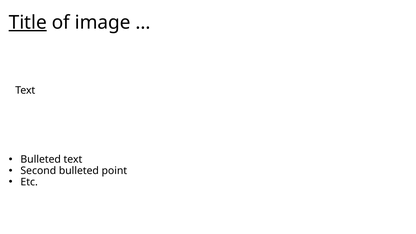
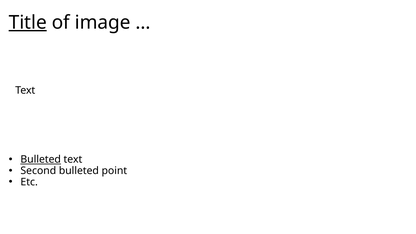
Bulleted at (41, 159) underline: none -> present
